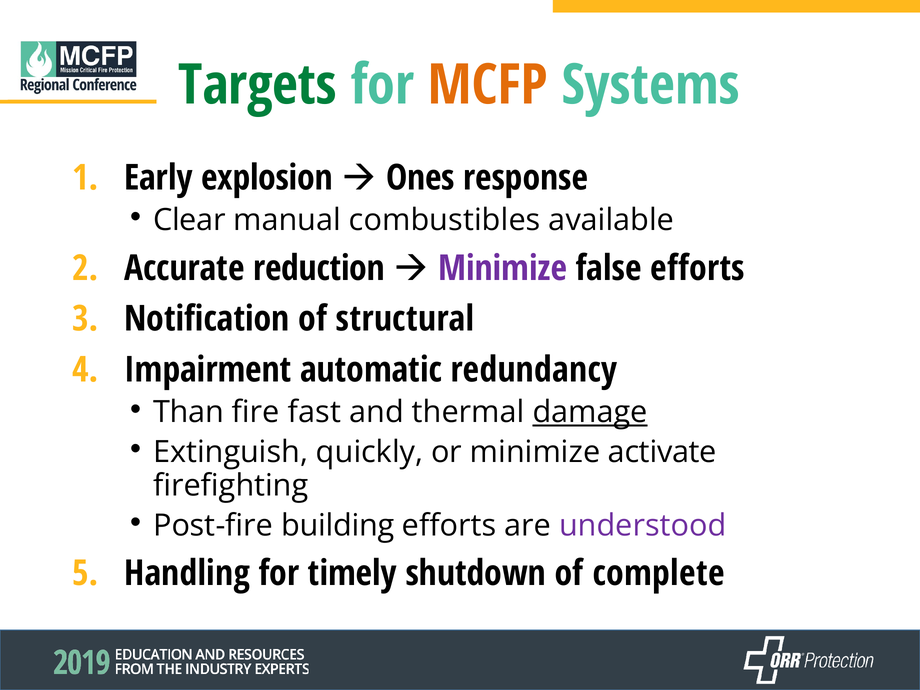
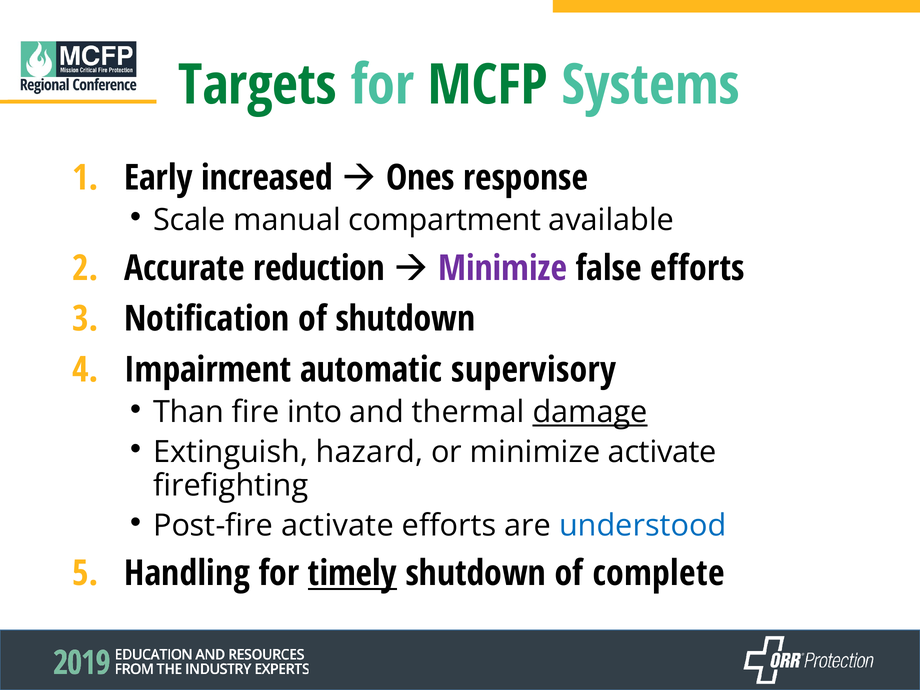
MCFP colour: orange -> green
explosion: explosion -> increased
Clear: Clear -> Scale
combustibles: combustibles -> compartment
of structural: structural -> shutdown
redundancy: redundancy -> supervisory
fast: fast -> into
quickly: quickly -> hazard
Post-fire building: building -> activate
understood colour: purple -> blue
timely underline: none -> present
